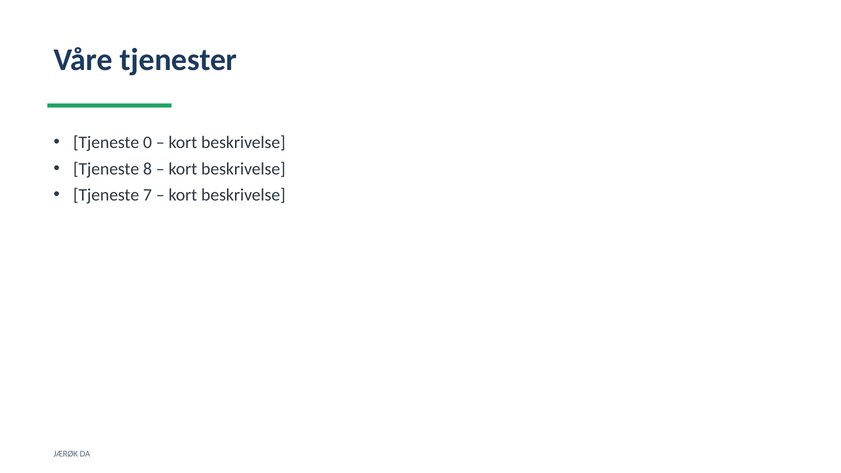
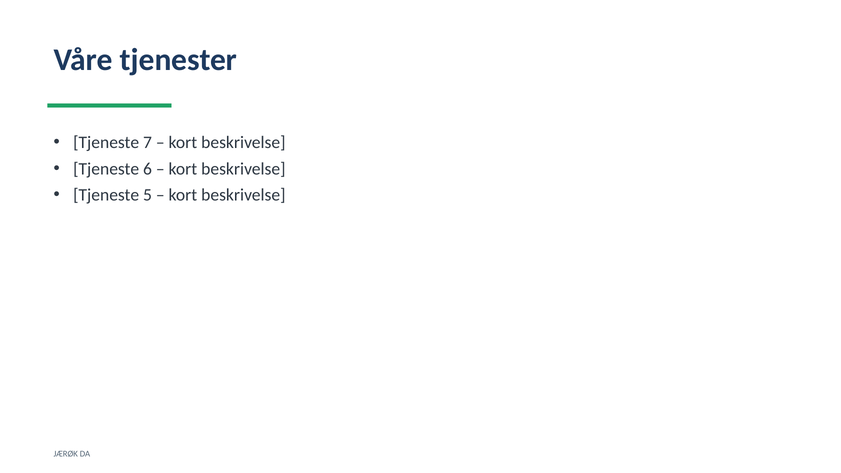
0: 0 -> 7
8: 8 -> 6
7: 7 -> 5
